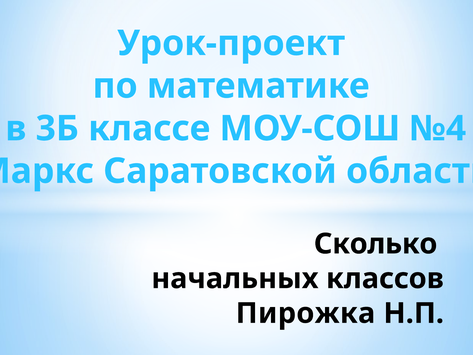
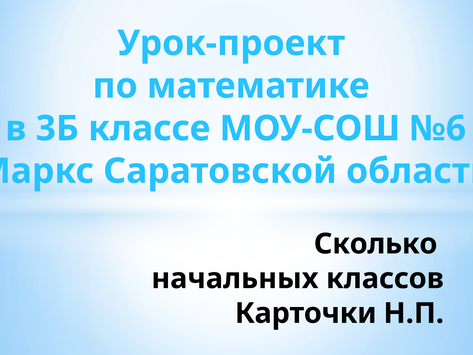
№4: №4 -> №6
Пирожка: Пирожка -> Карточки
